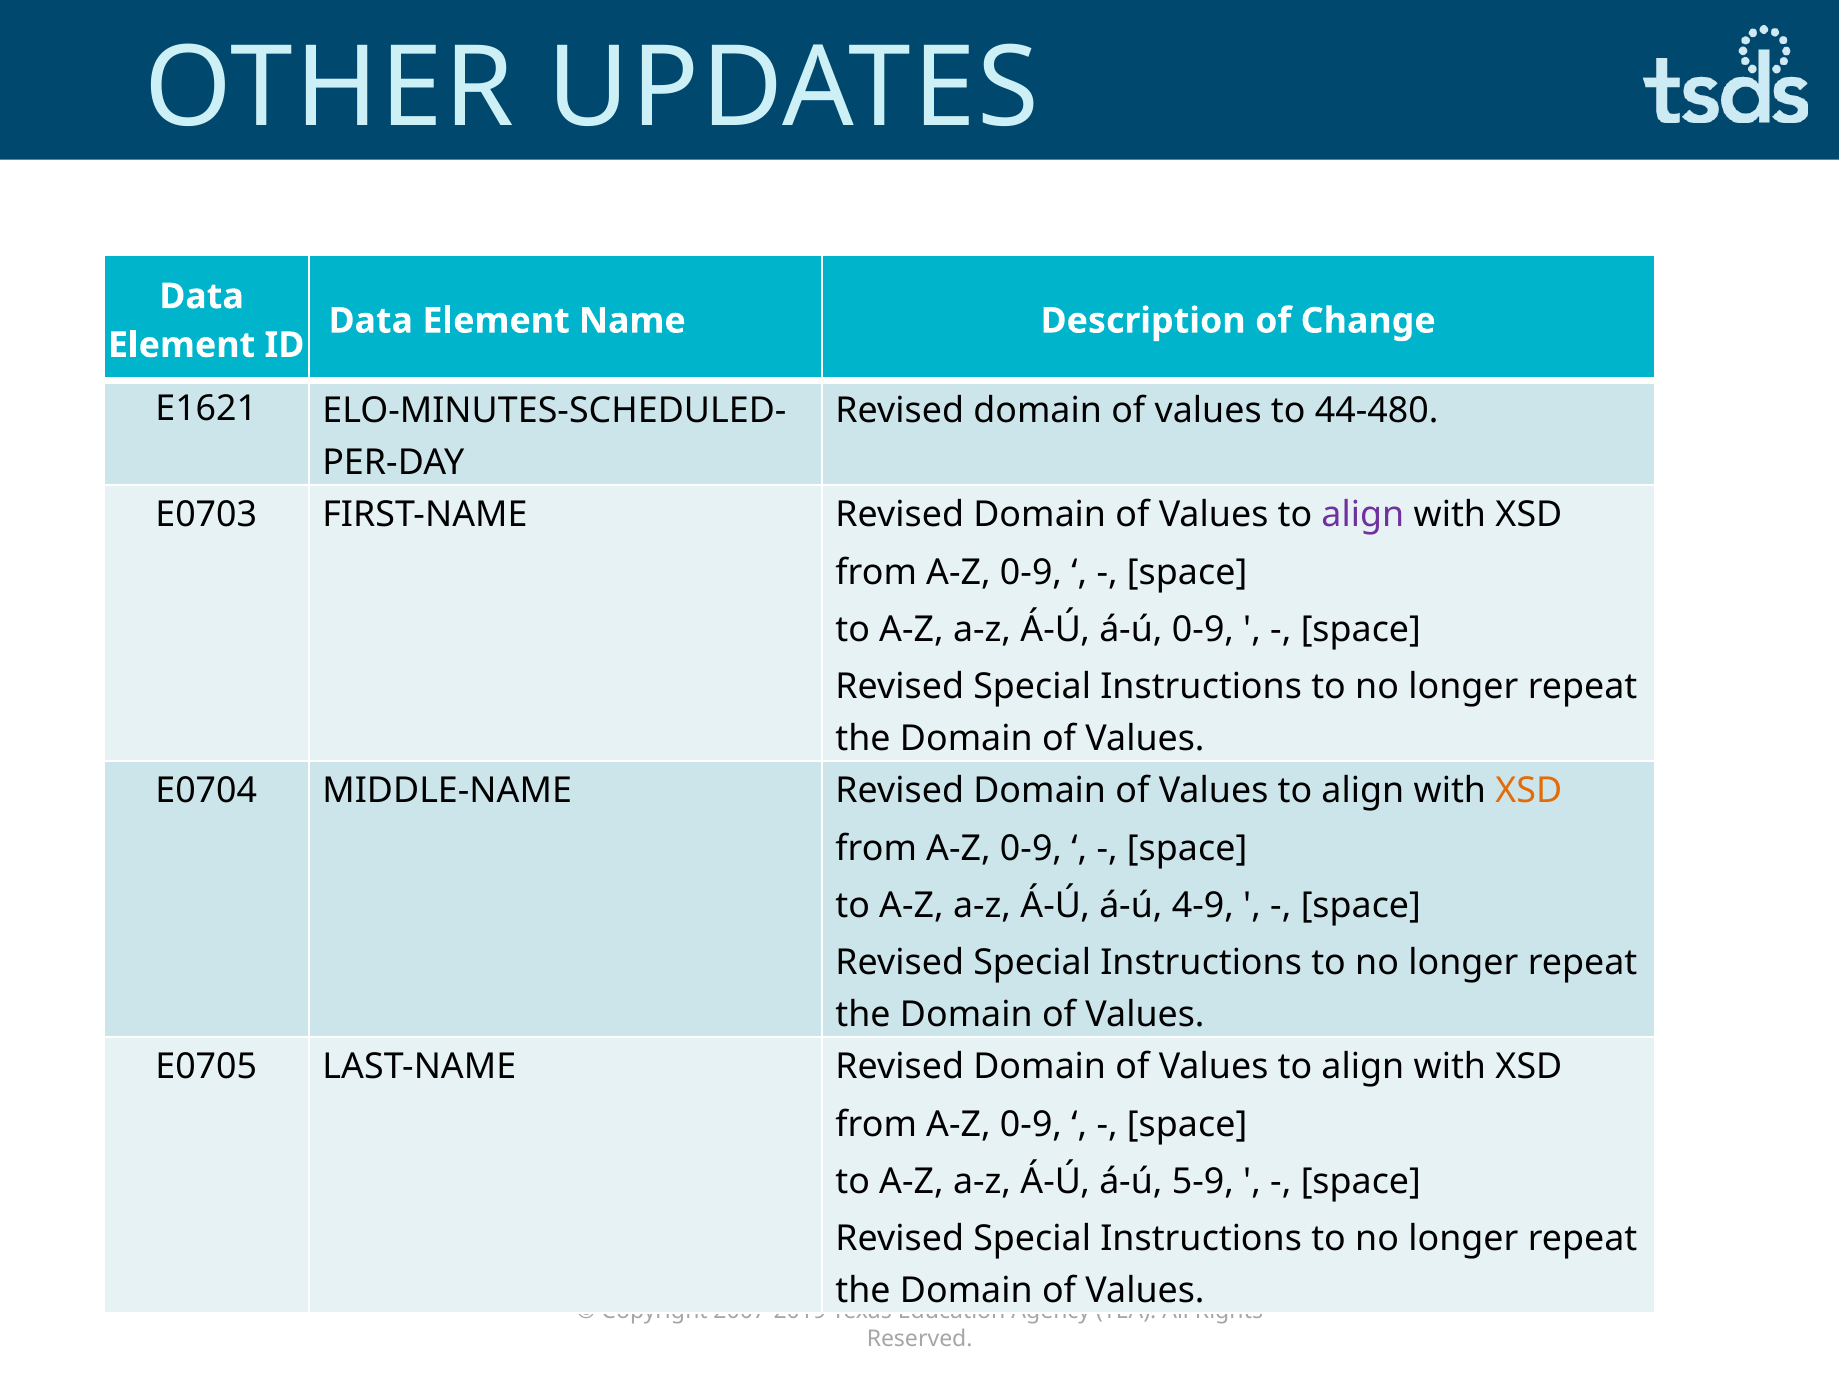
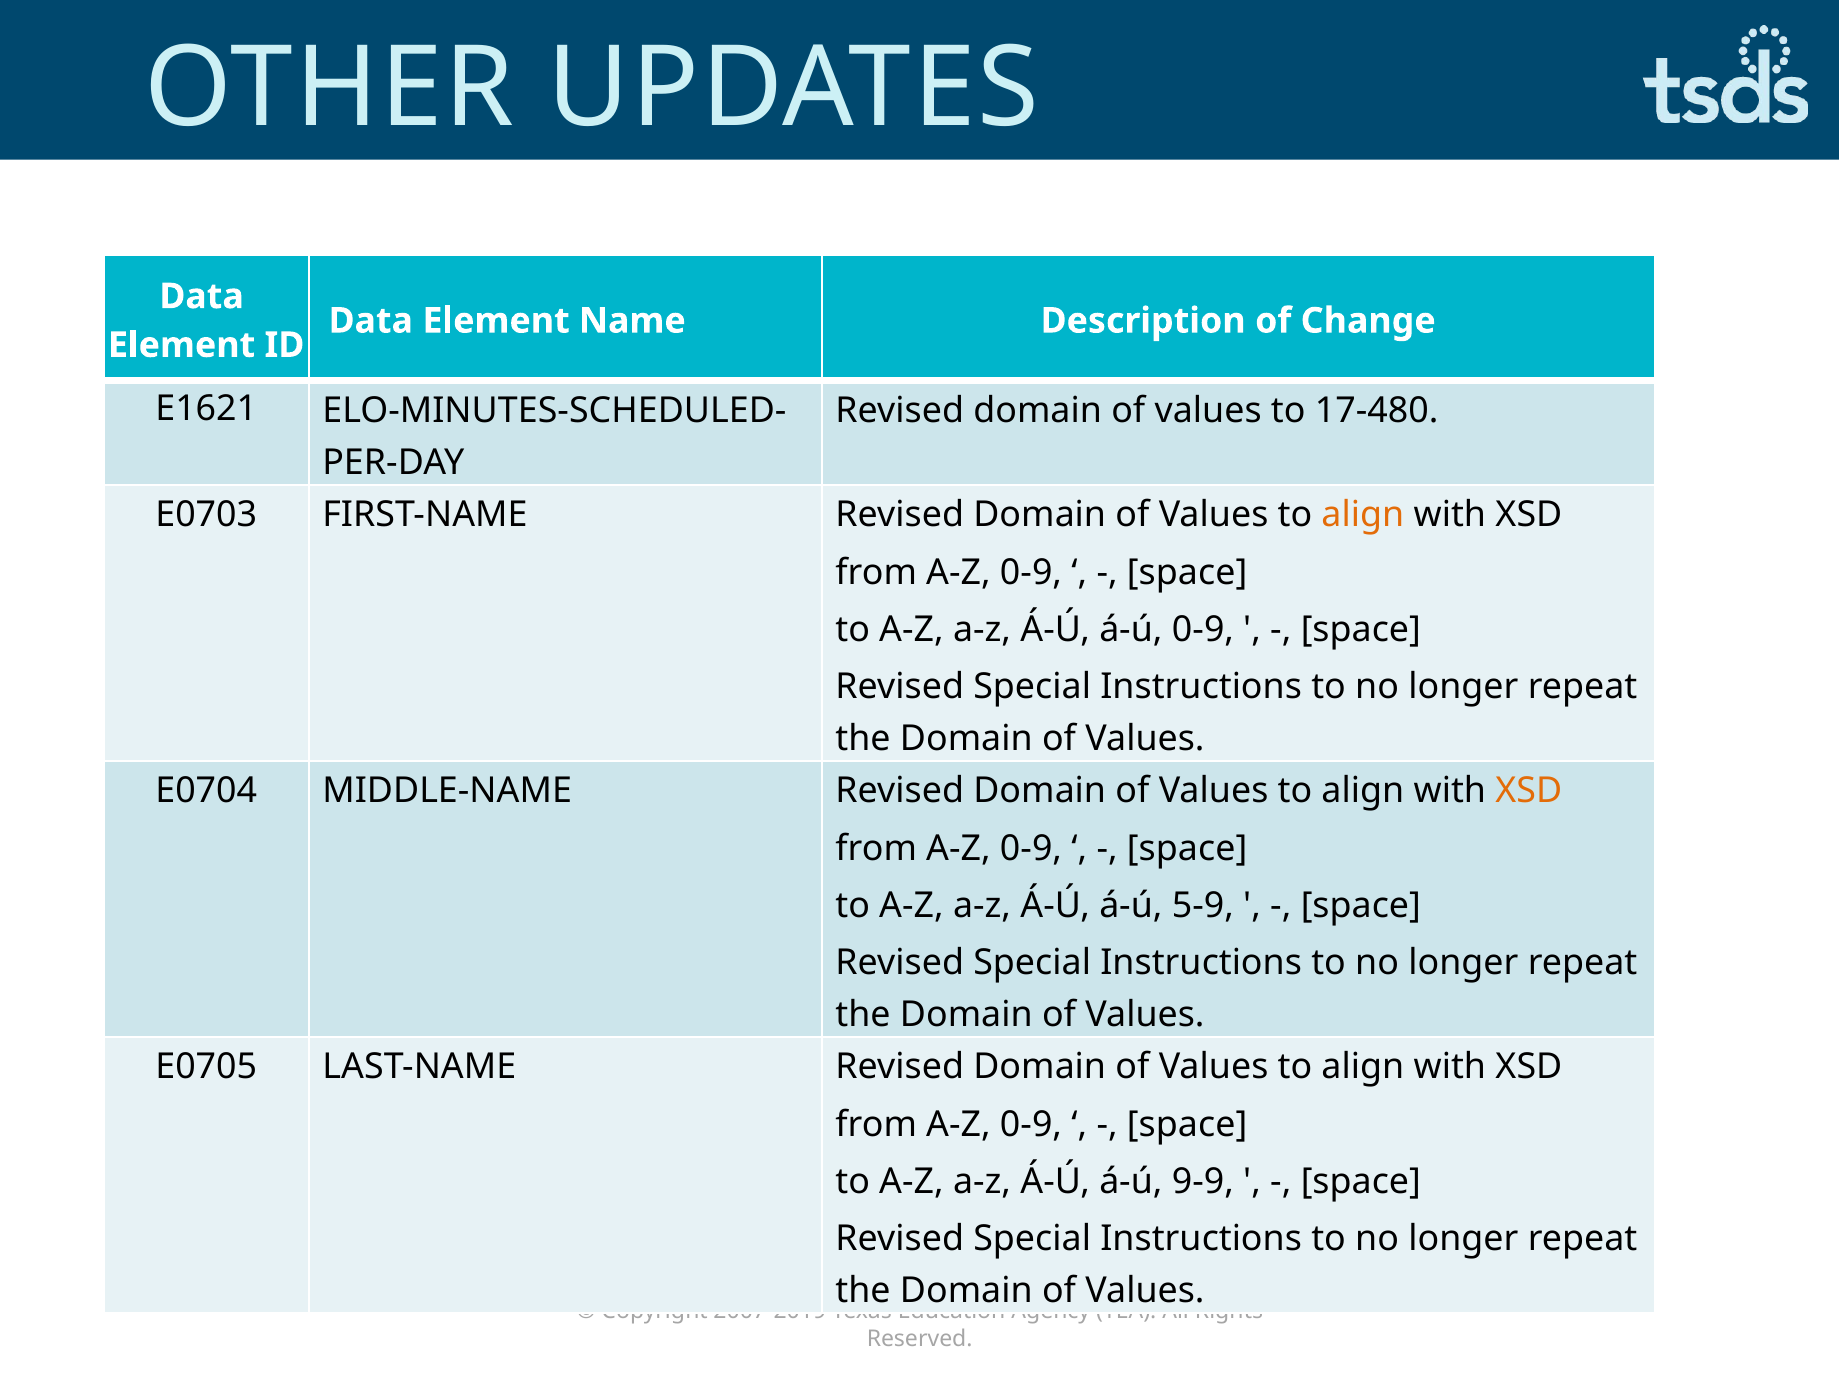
44-480: 44-480 -> 17-480
align at (1363, 515) colour: purple -> orange
4-9: 4-9 -> 5-9
5-9: 5-9 -> 9-9
